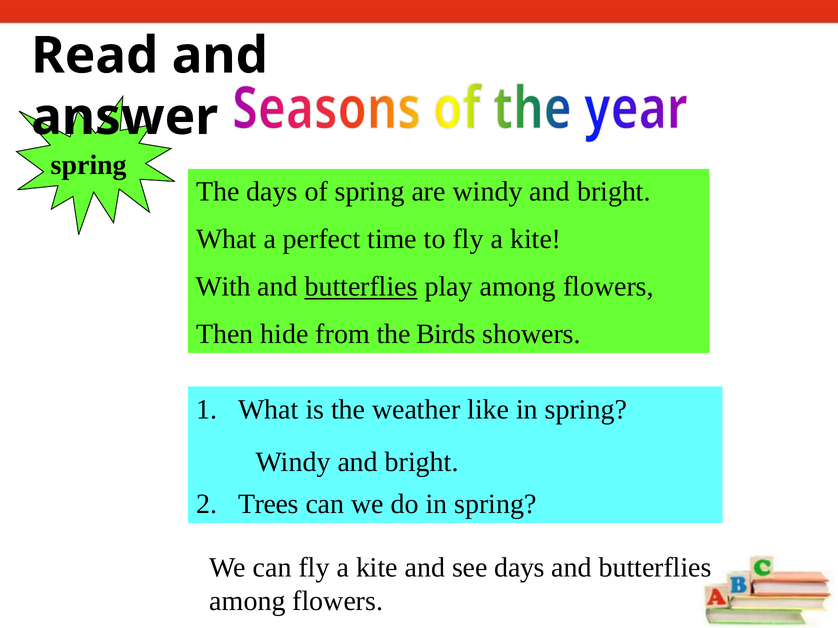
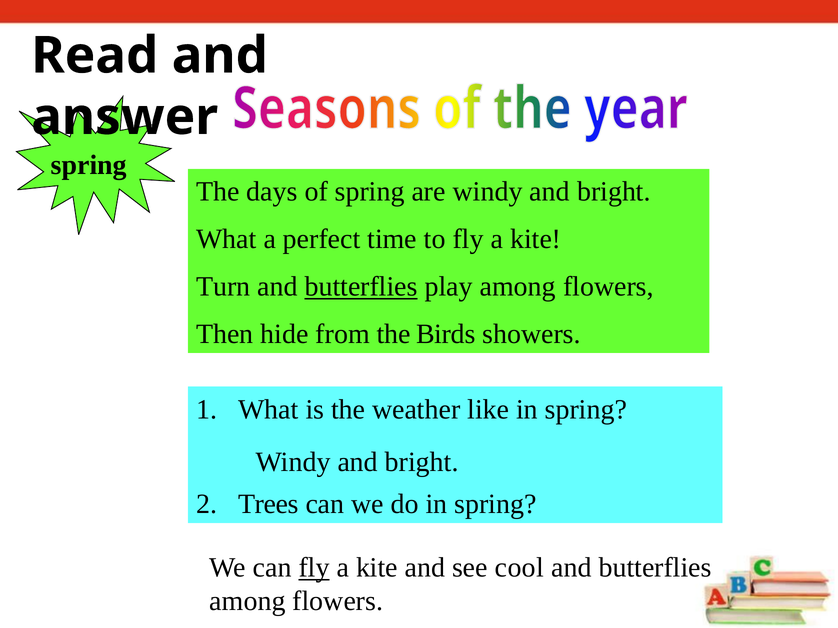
With: With -> Turn
fly at (314, 568) underline: none -> present
see days: days -> cool
